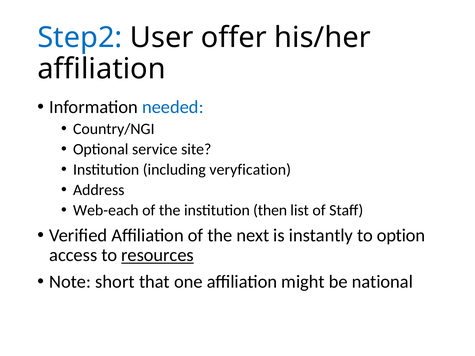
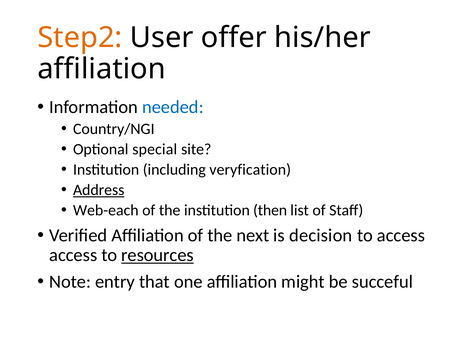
Step2 colour: blue -> orange
service: service -> special
Address underline: none -> present
instantly: instantly -> decision
to option: option -> access
short: short -> entry
national: national -> succeful
